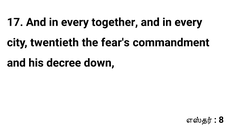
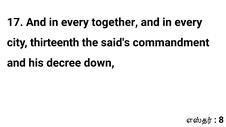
twentieth: twentieth -> thirteenth
fear's: fear's -> said's
